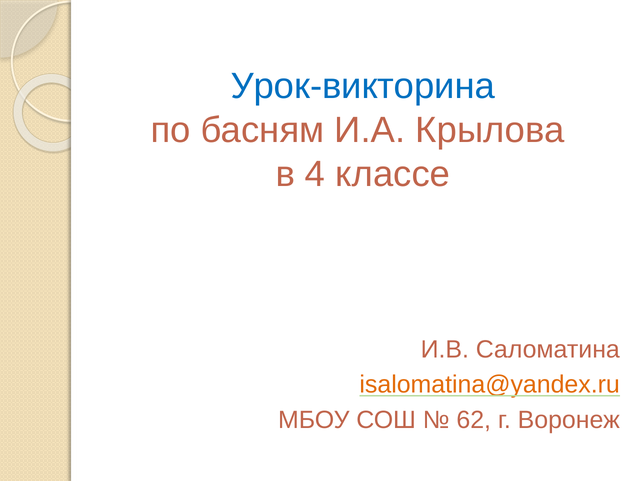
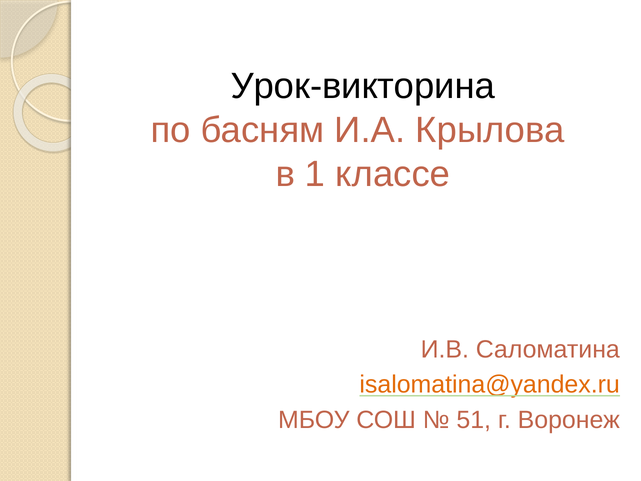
Урок-викторина colour: blue -> black
4: 4 -> 1
62: 62 -> 51
